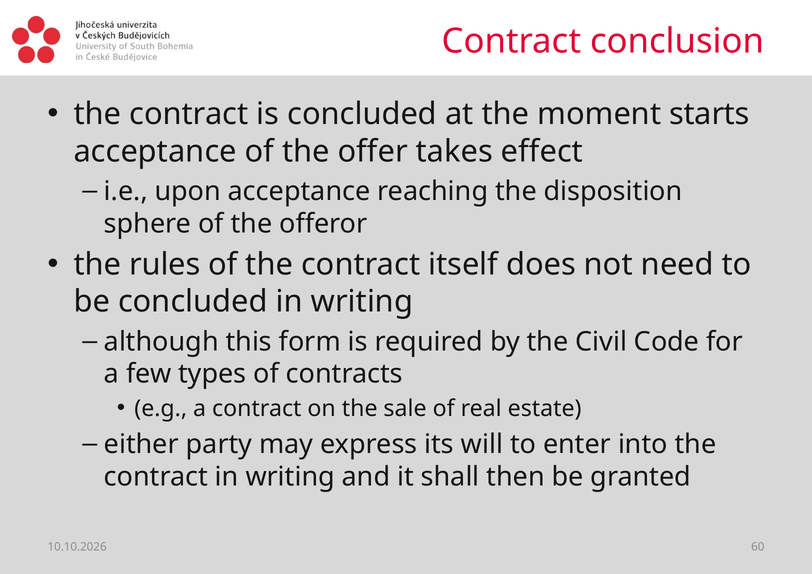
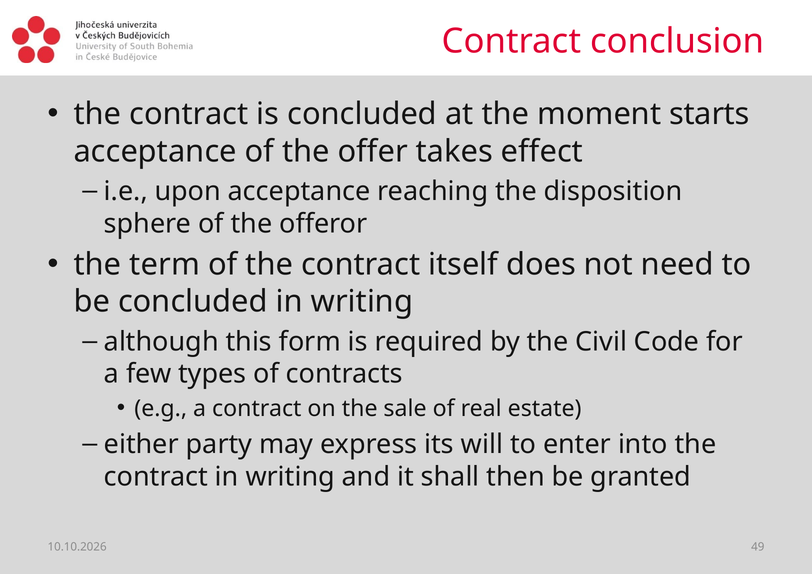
rules: rules -> term
60: 60 -> 49
